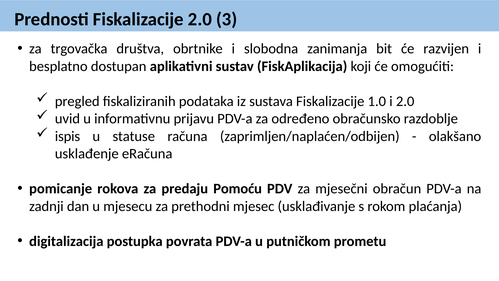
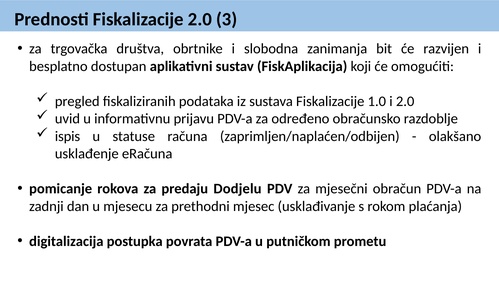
Pomoću: Pomoću -> Dodjelu
